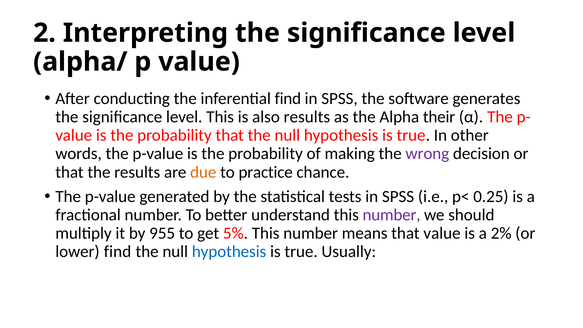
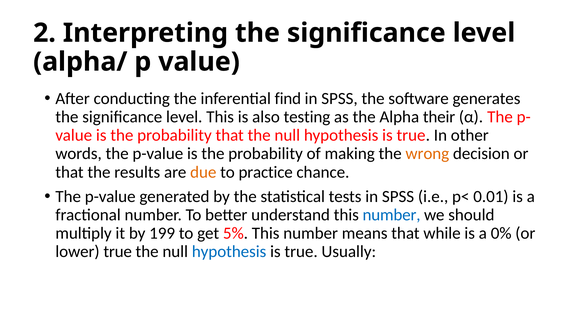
also results: results -> testing
wrong colour: purple -> orange
0.25: 0.25 -> 0.01
number at (392, 215) colour: purple -> blue
955: 955 -> 199
that value: value -> while
2%: 2% -> 0%
lower find: find -> true
